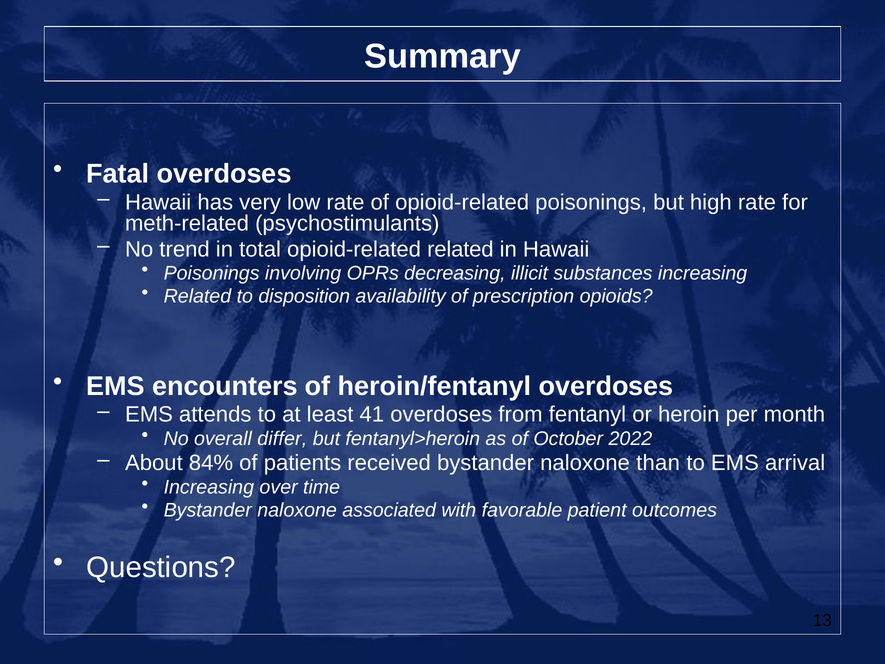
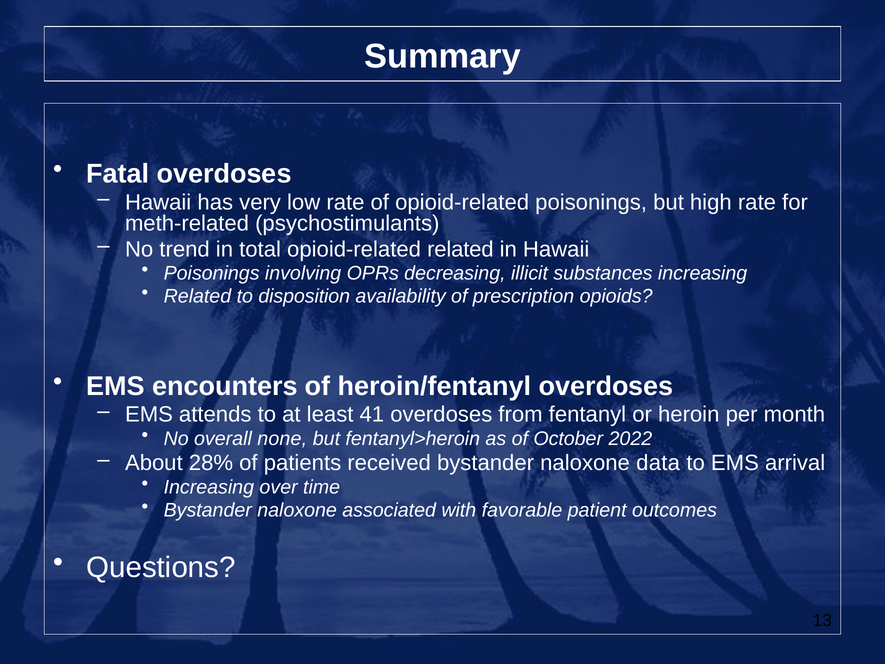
differ: differ -> none
84%: 84% -> 28%
than: than -> data
